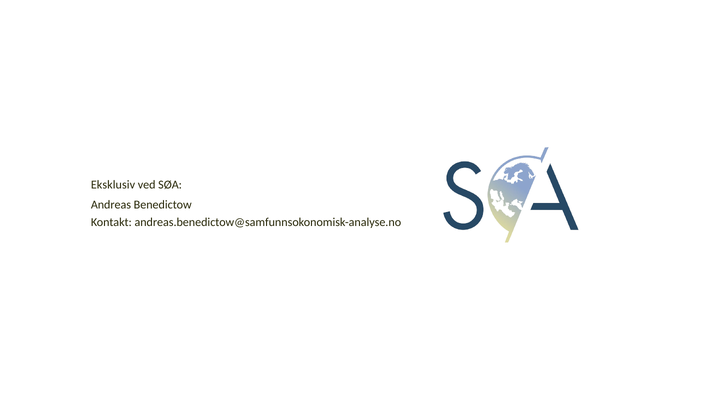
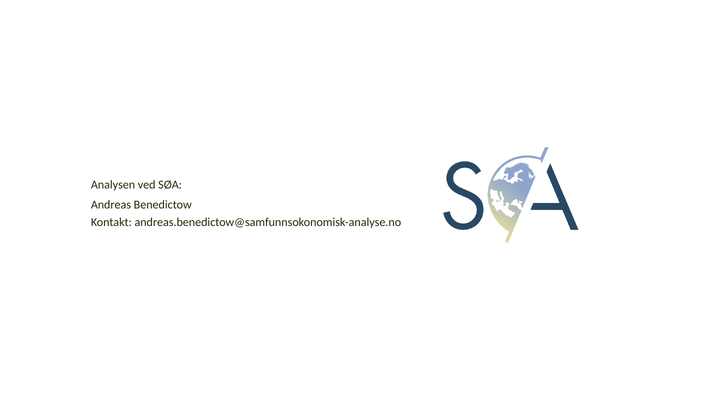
Eksklusiv: Eksklusiv -> Analysen
